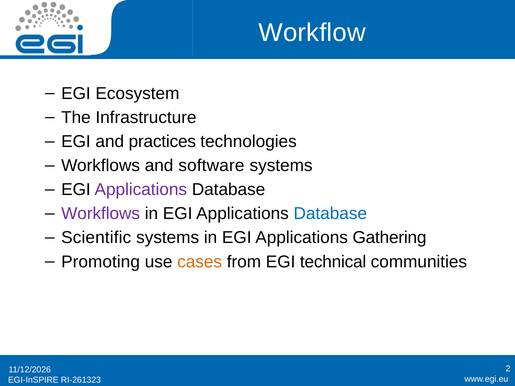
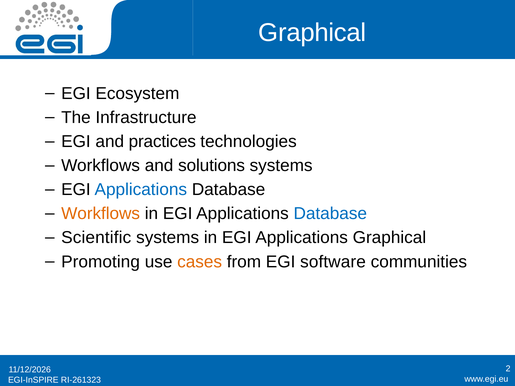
Workflow at (312, 33): Workflow -> Graphical
software: software -> solutions
Applications at (141, 190) colour: purple -> blue
Workflows at (101, 214) colour: purple -> orange
Applications Gathering: Gathering -> Graphical
technical: technical -> software
